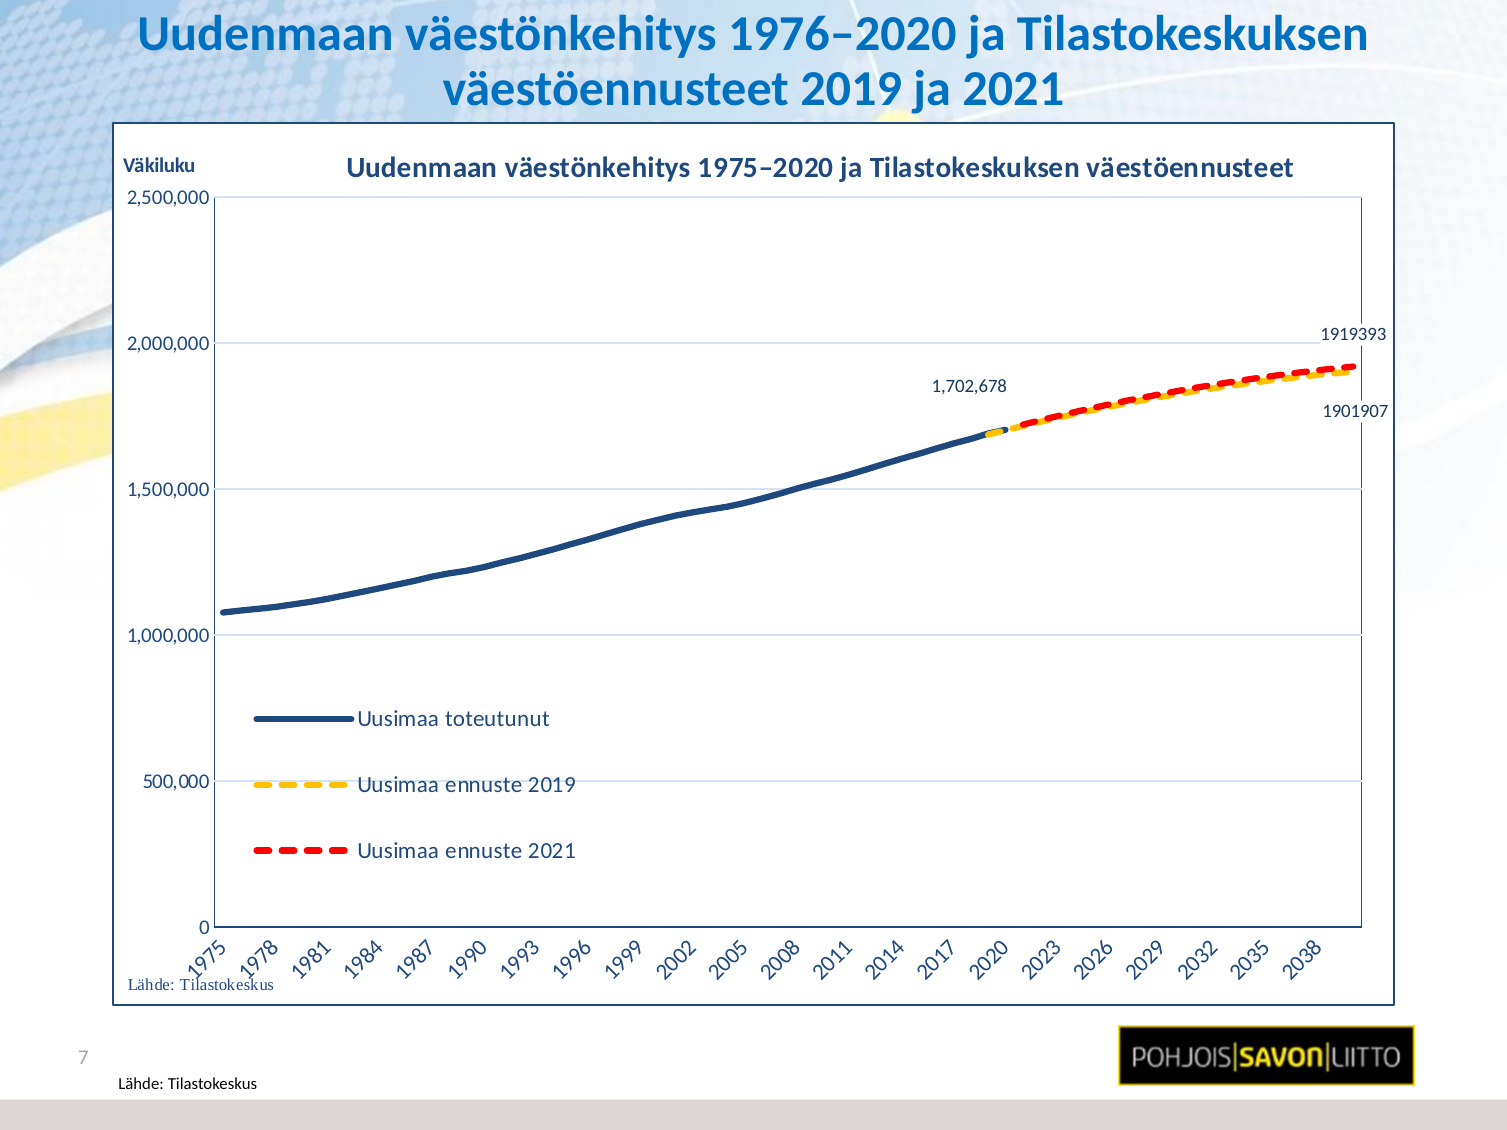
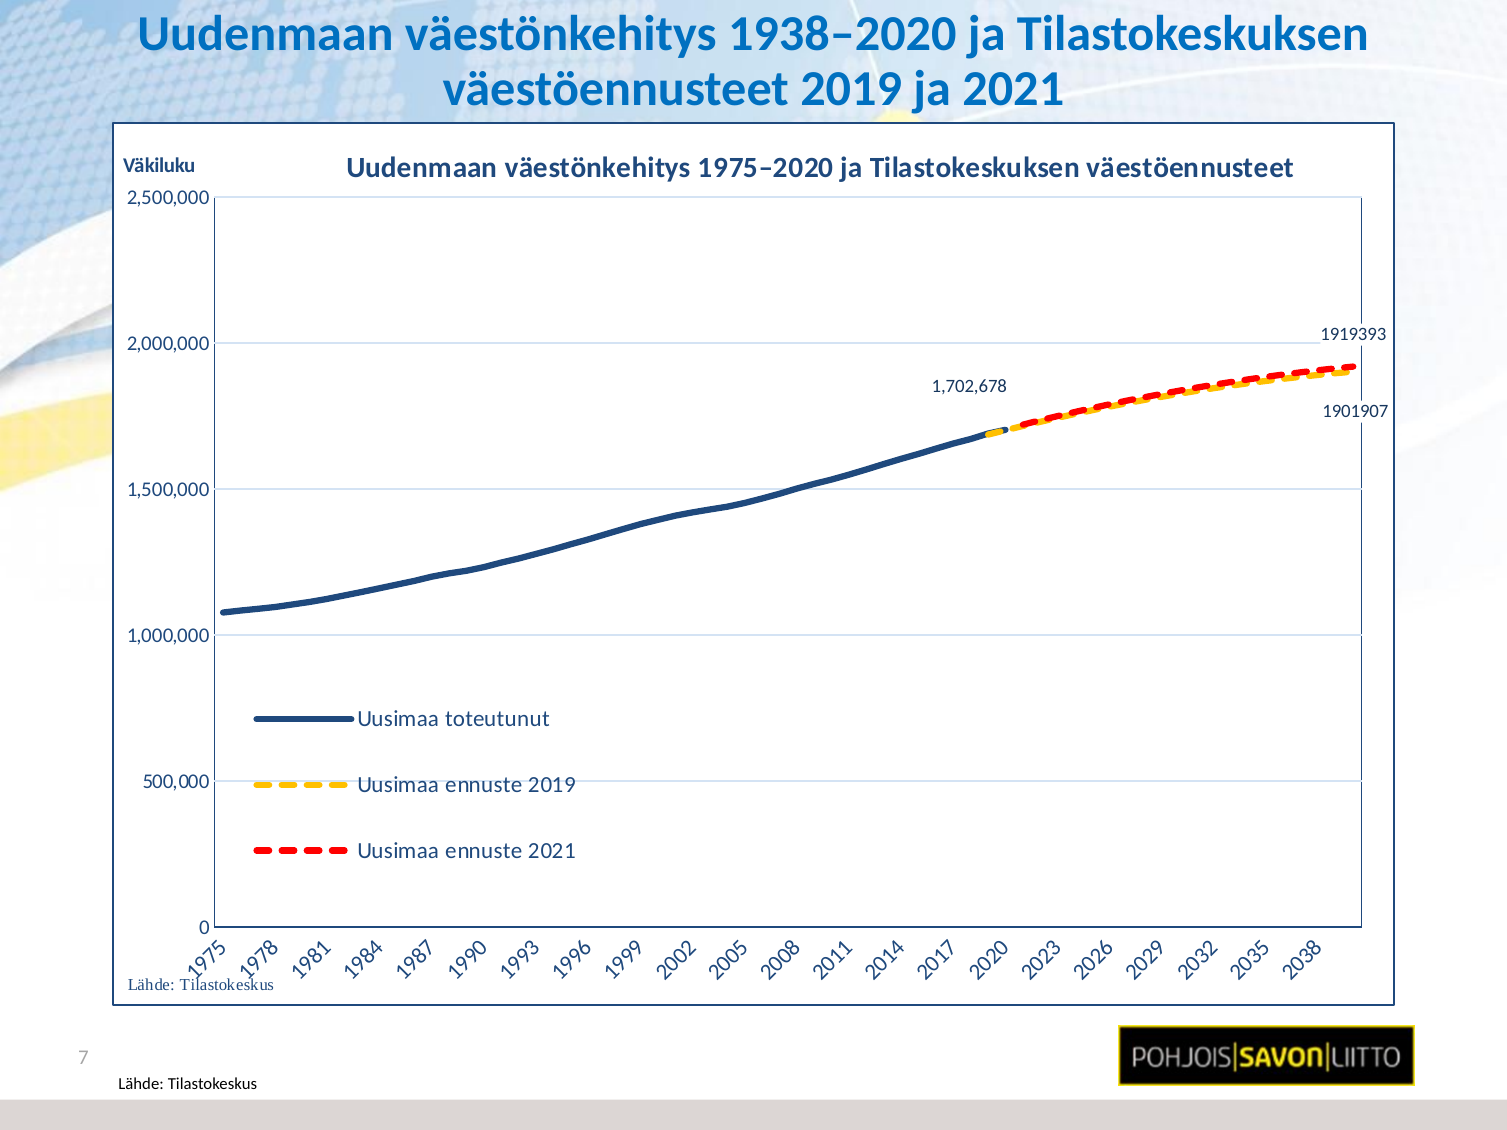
1976–2020: 1976–2020 -> 1938–2020
